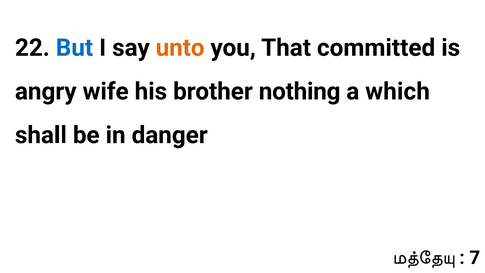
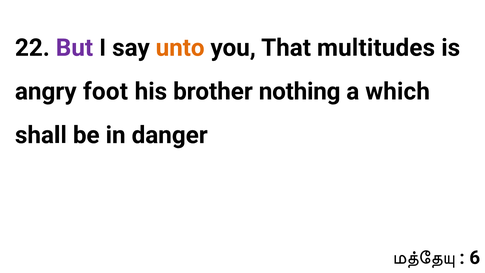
But colour: blue -> purple
committed: committed -> multitudes
wife: wife -> foot
7: 7 -> 6
